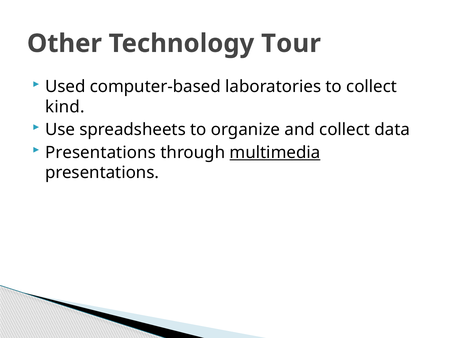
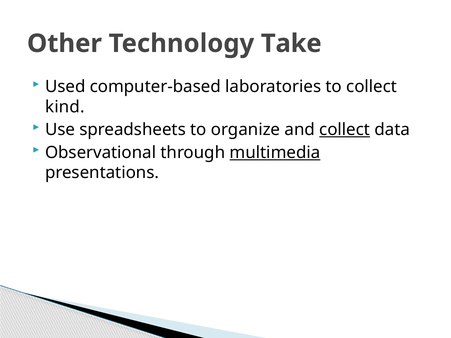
Tour: Tour -> Take
collect at (345, 130) underline: none -> present
Presentations at (101, 153): Presentations -> Observational
